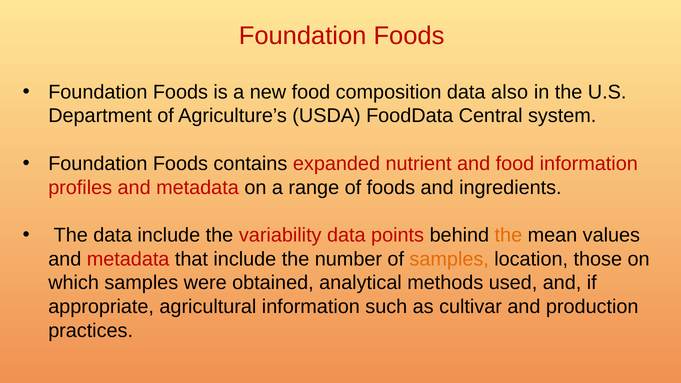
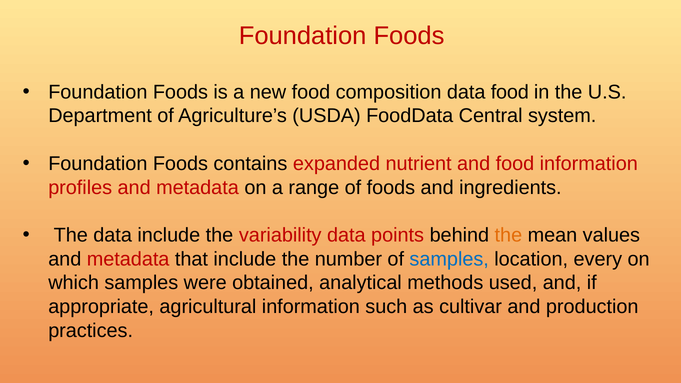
data also: also -> food
samples at (449, 259) colour: orange -> blue
those: those -> every
